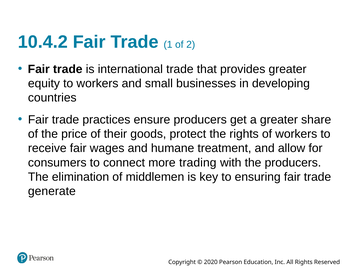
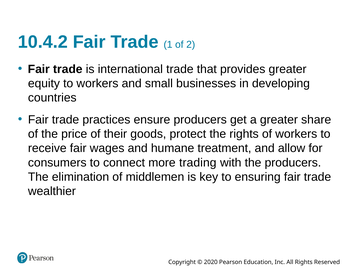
generate: generate -> wealthier
